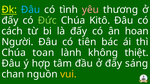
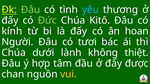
Đâu at (31, 10) colour: light blue -> light green
yêu colour: pink -> light blue
cách: cách -> kính
tiên: tiên -> tươi
toan: toan -> dưới
sáng: sáng -> được
